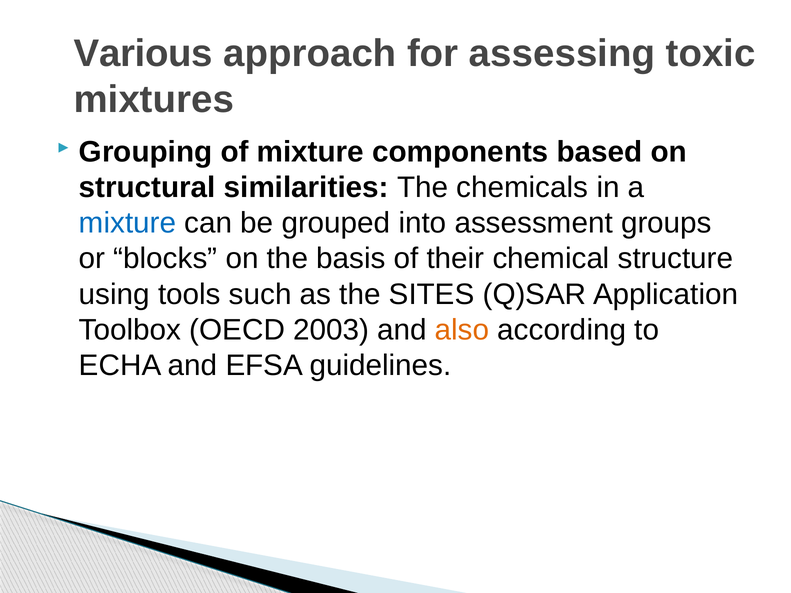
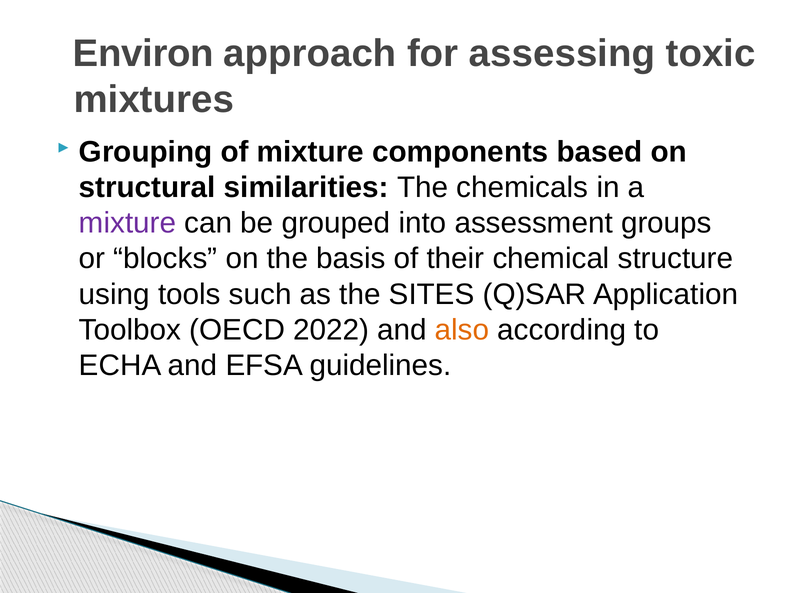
Various: Various -> Environ
mixture at (128, 223) colour: blue -> purple
2003: 2003 -> 2022
